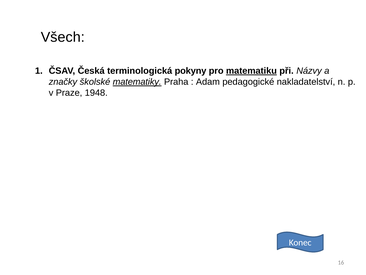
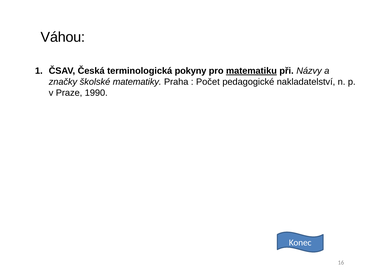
Všech: Všech -> Váhou
matematiky underline: present -> none
Adam: Adam -> Počet
1948: 1948 -> 1990
